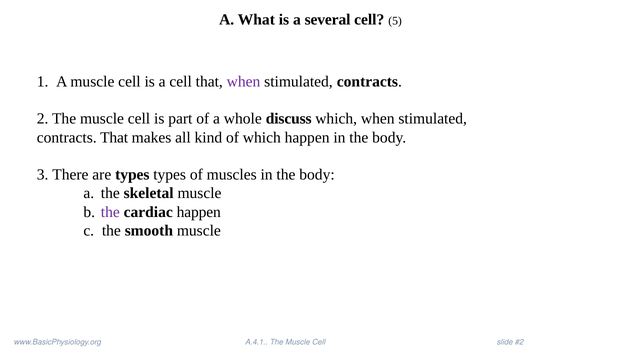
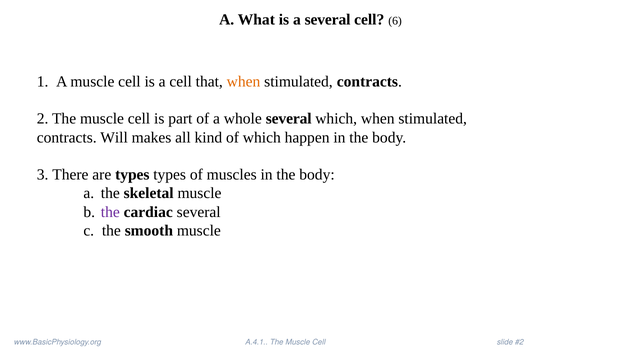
5: 5 -> 6
when at (244, 82) colour: purple -> orange
whole discuss: discuss -> several
contracts That: That -> Will
cardiac happen: happen -> several
